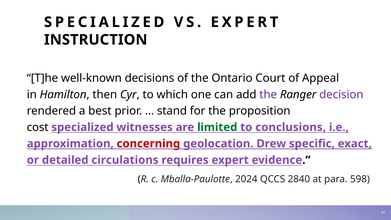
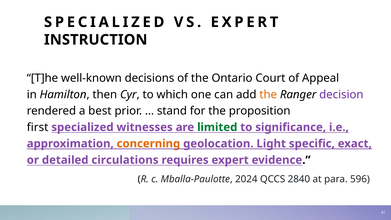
the at (268, 94) colour: purple -> orange
cost: cost -> first
conclusions: conclusions -> significance
concerning colour: red -> orange
Drew: Drew -> Light
598: 598 -> 596
